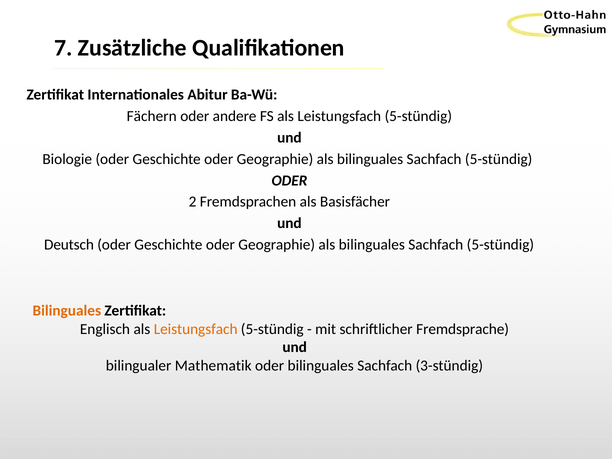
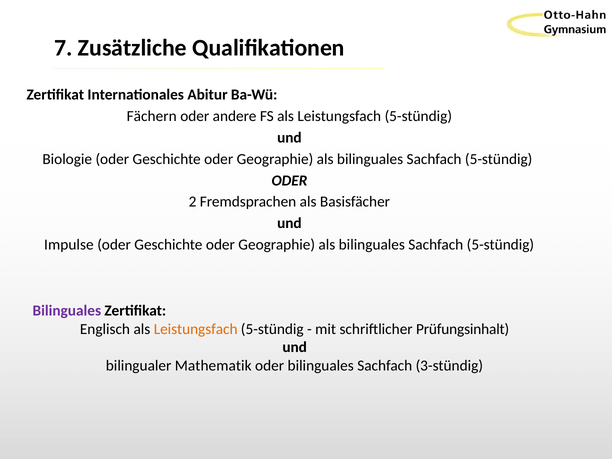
Deutsch: Deutsch -> Impulse
Bilinguales at (67, 311) colour: orange -> purple
Fremdsprache: Fremdsprache -> Prüfungsinhalt
